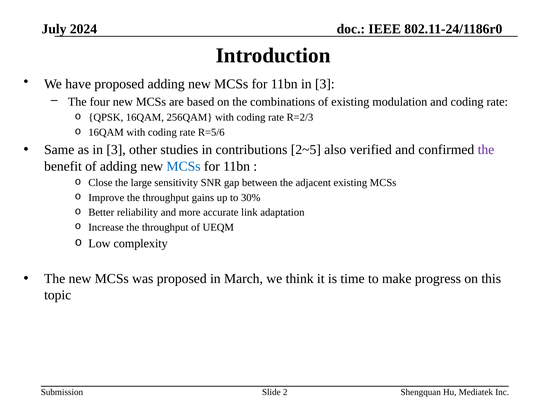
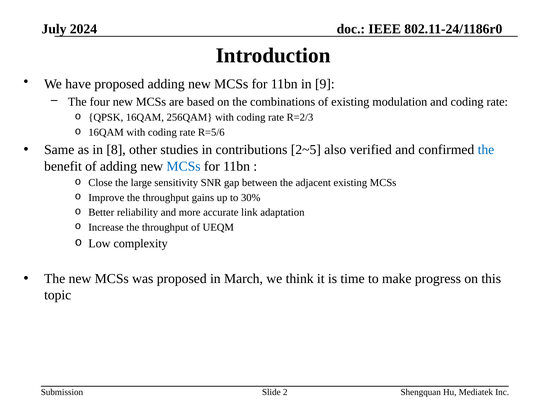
11bn in 3: 3 -> 9
as in 3: 3 -> 8
the at (486, 150) colour: purple -> blue
